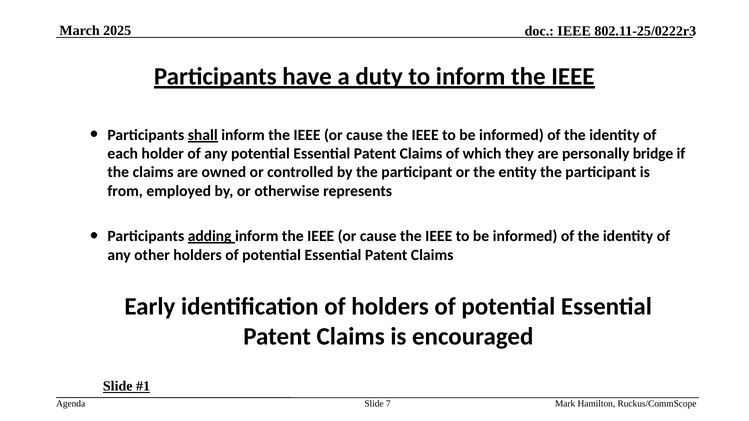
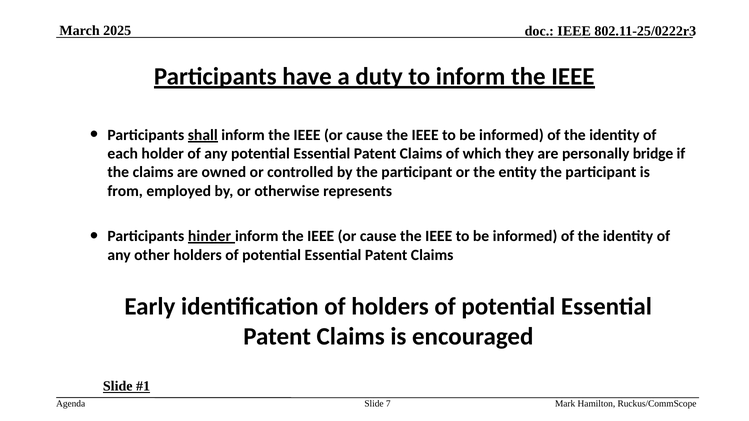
adding: adding -> hinder
